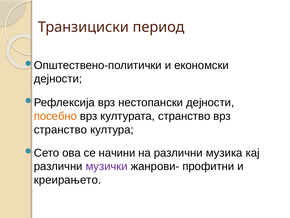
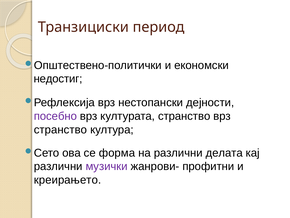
дејности at (58, 79): дејности -> недостиг
посебно colour: orange -> purple
начини: начини -> форма
музика: музика -> делата
